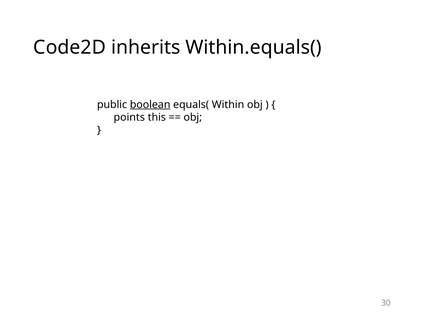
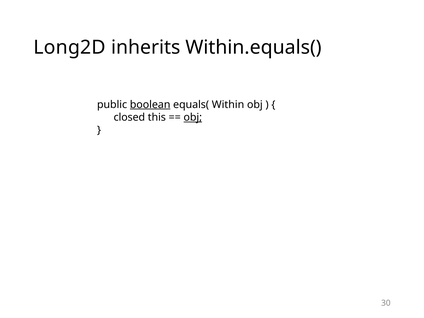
Code2D: Code2D -> Long2D
points: points -> closed
obj at (193, 117) underline: none -> present
